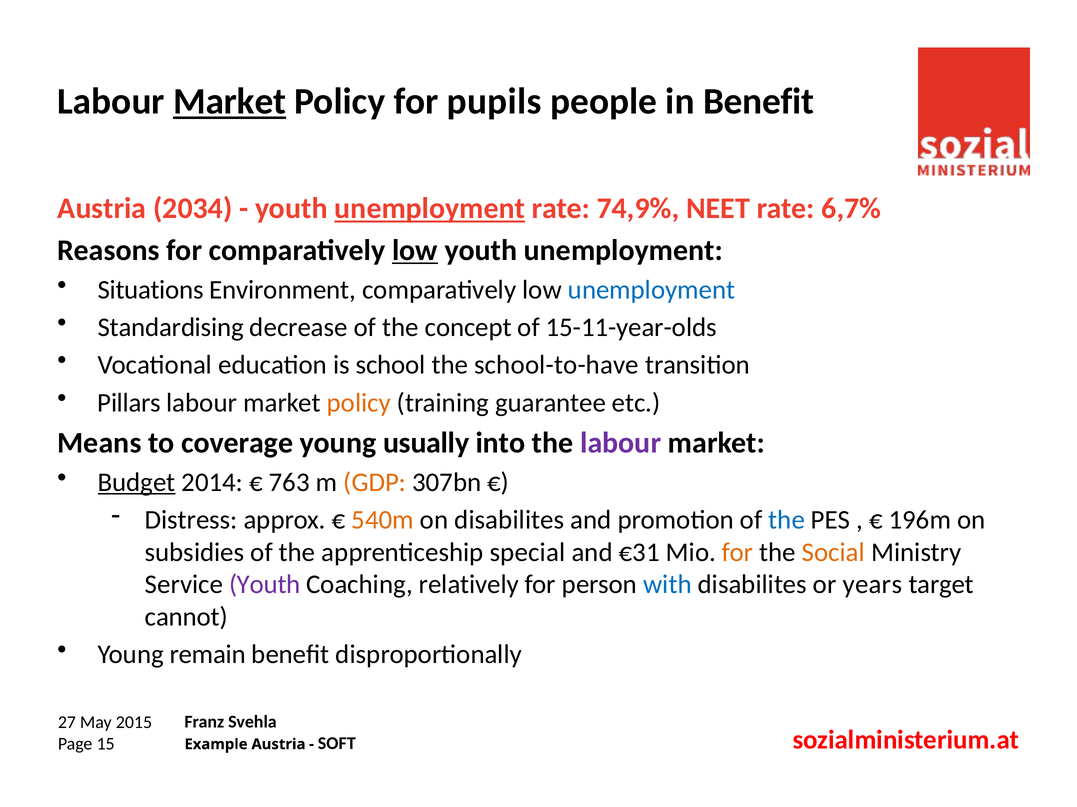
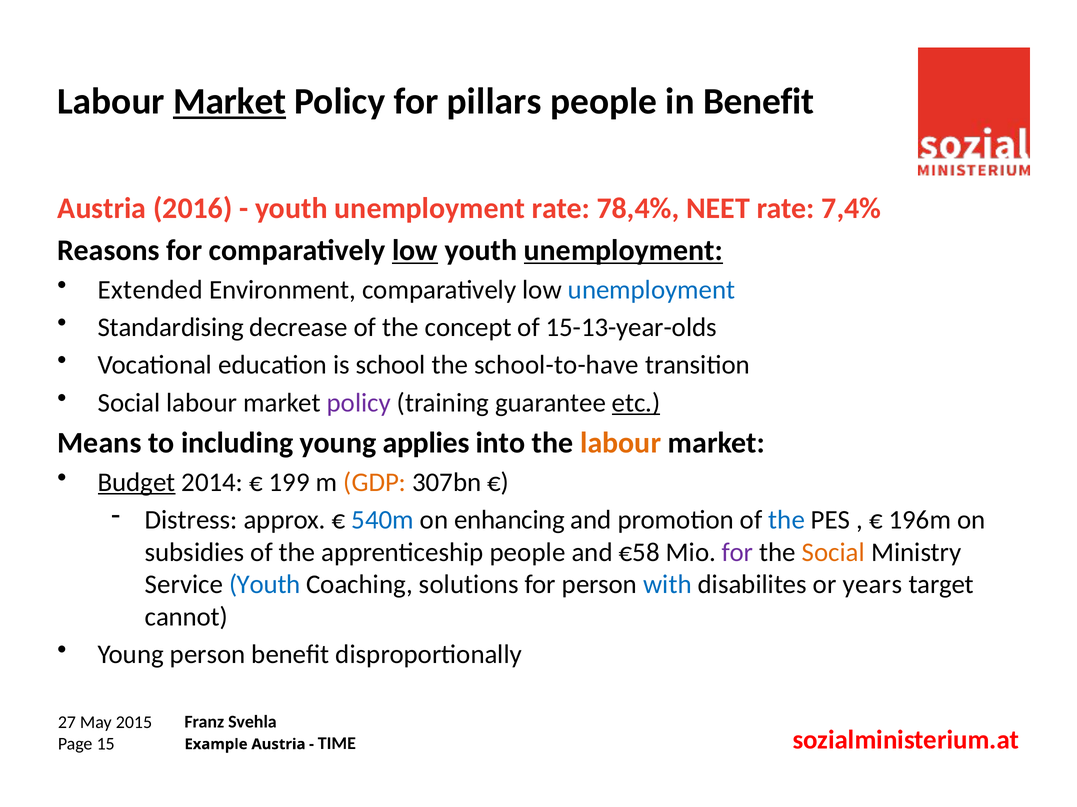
pupils: pupils -> pillars
2034: 2034 -> 2016
unemployment at (430, 209) underline: present -> none
74,9%: 74,9% -> 78,4%
6,7%: 6,7% -> 7,4%
unemployment at (623, 251) underline: none -> present
Situations: Situations -> Extended
15-11-year-olds: 15-11-year-olds -> 15-13-year-olds
Pillars at (129, 403): Pillars -> Social
policy at (359, 403) colour: orange -> purple
etc underline: none -> present
coverage: coverage -> including
usually: usually -> applies
labour at (621, 443) colour: purple -> orange
763: 763 -> 199
540m colour: orange -> blue
on disabilites: disabilites -> enhancing
apprenticeship special: special -> people
€31: €31 -> €58
for at (738, 553) colour: orange -> purple
Youth at (265, 585) colour: purple -> blue
relatively: relatively -> solutions
Young remain: remain -> person
SOFT: SOFT -> TIME
